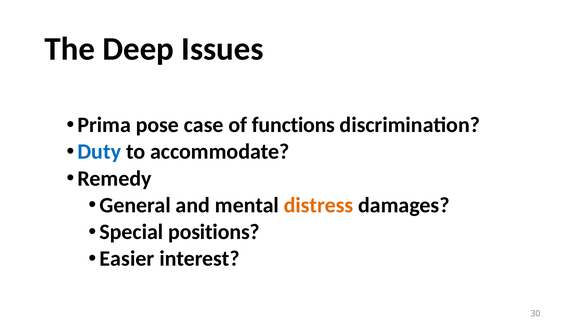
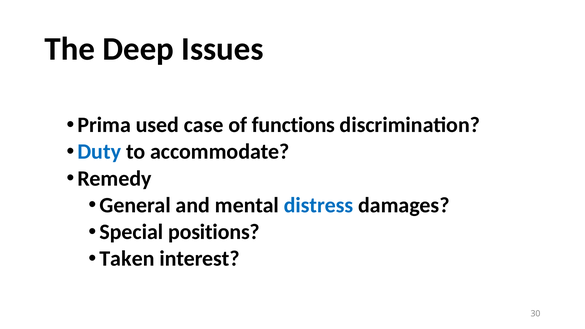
pose: pose -> used
distress colour: orange -> blue
Easier: Easier -> Taken
